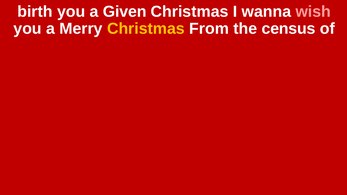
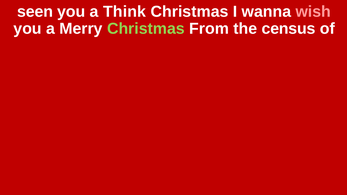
birth: birth -> seen
Given: Given -> Think
Christmas at (146, 29) colour: yellow -> light green
